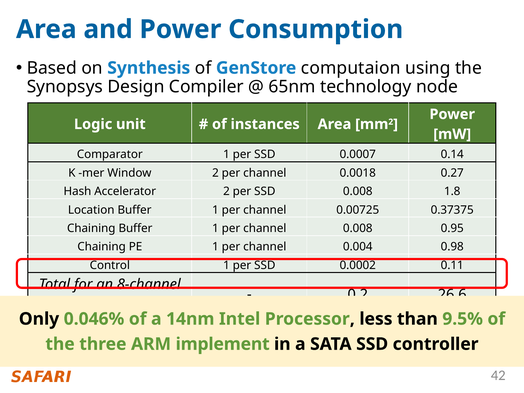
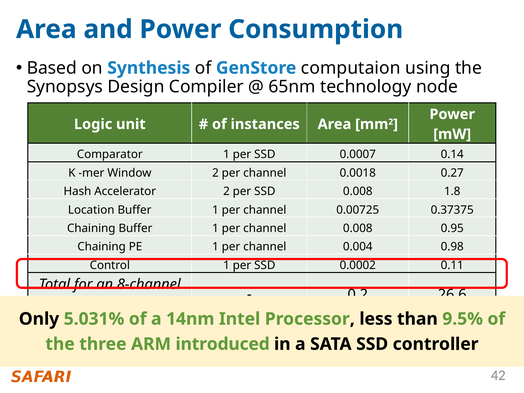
0.046%: 0.046% -> 5.031%
implement: implement -> introduced
